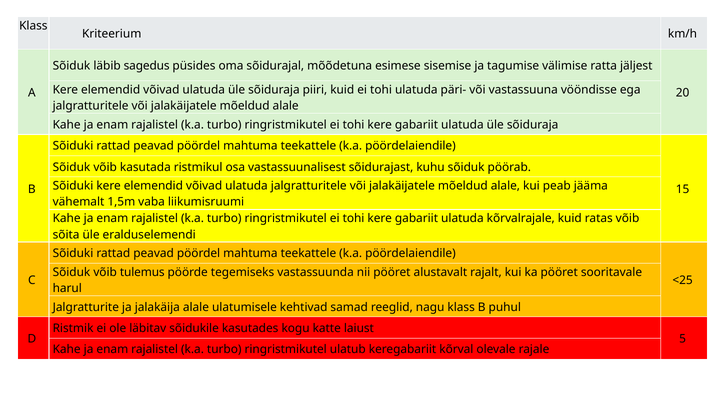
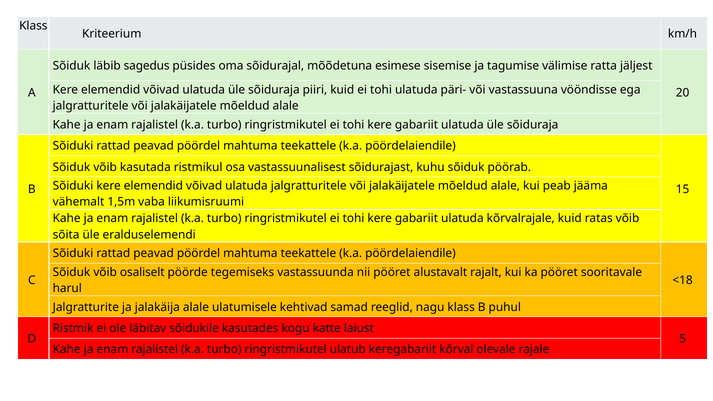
tulemus: tulemus -> osaliselt
<25: <25 -> <18
